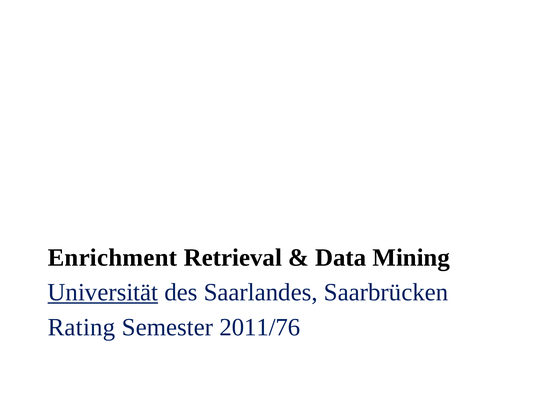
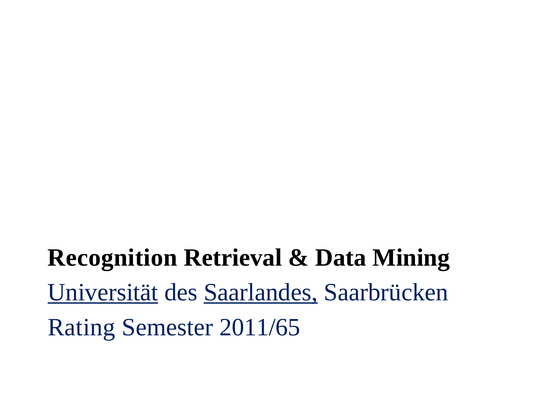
Enrichment: Enrichment -> Recognition
Saarlandes underline: none -> present
2011/76: 2011/76 -> 2011/65
